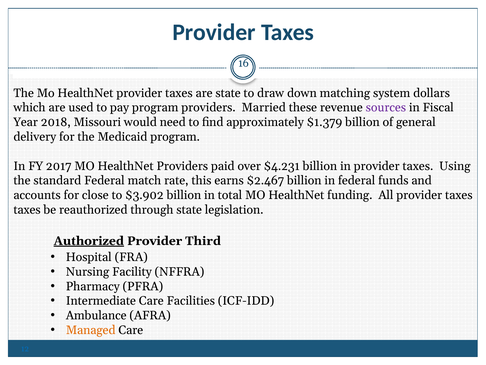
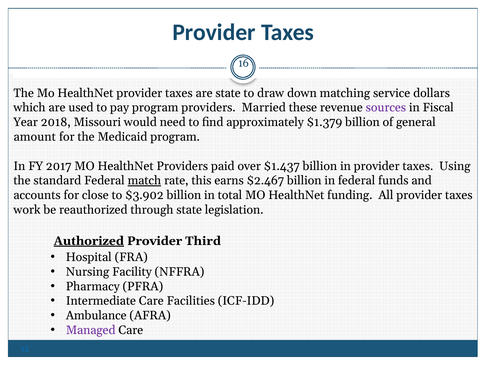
system: system -> service
delivery: delivery -> amount
$4.231: $4.231 -> $1.437
match underline: none -> present
taxes at (27, 210): taxes -> work
Managed colour: orange -> purple
